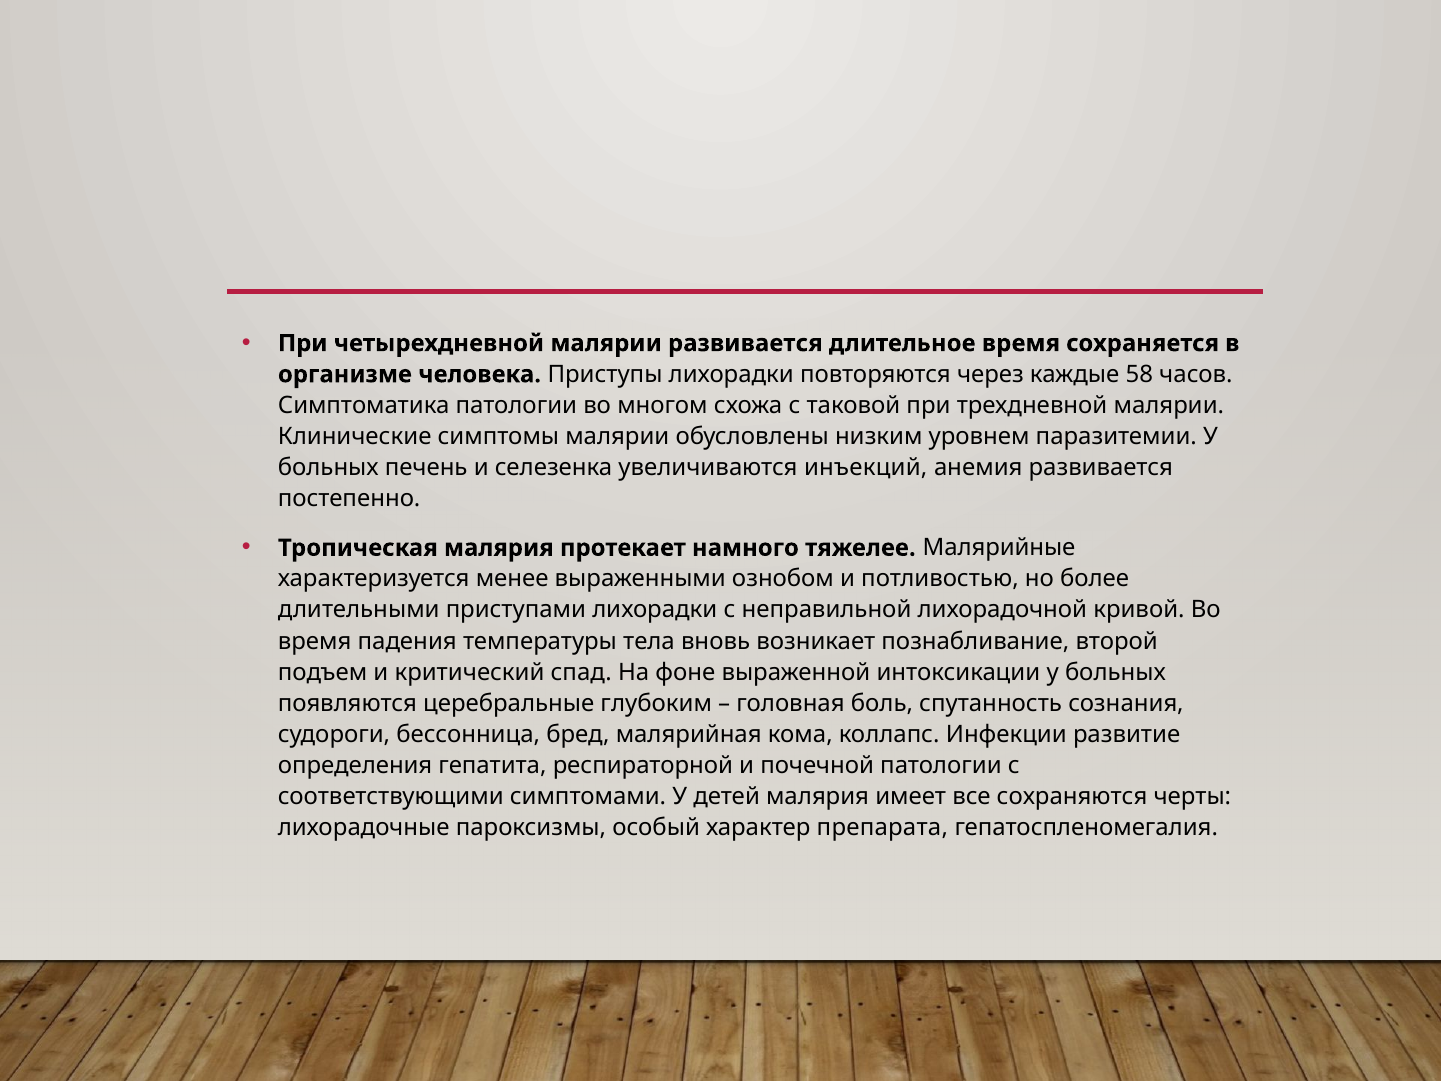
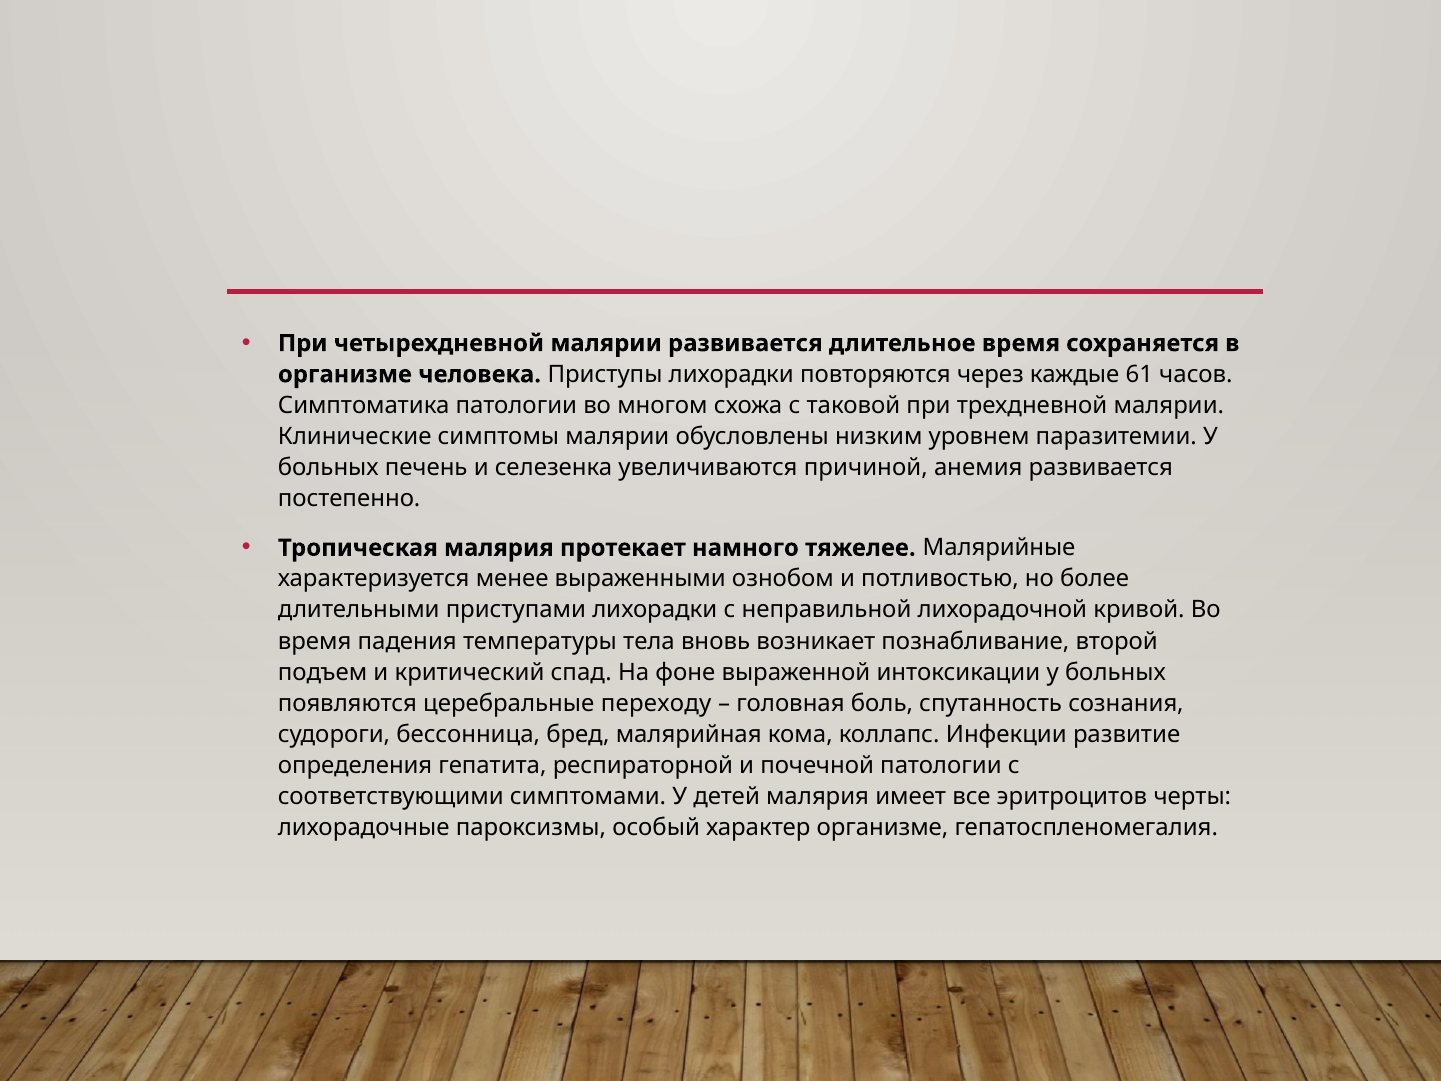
58: 58 -> 61
инъекций: инъекций -> причиной
глубоким: глубоким -> переходу
сохраняются: сохраняются -> эритроцитов
характер препарата: препарата -> организме
